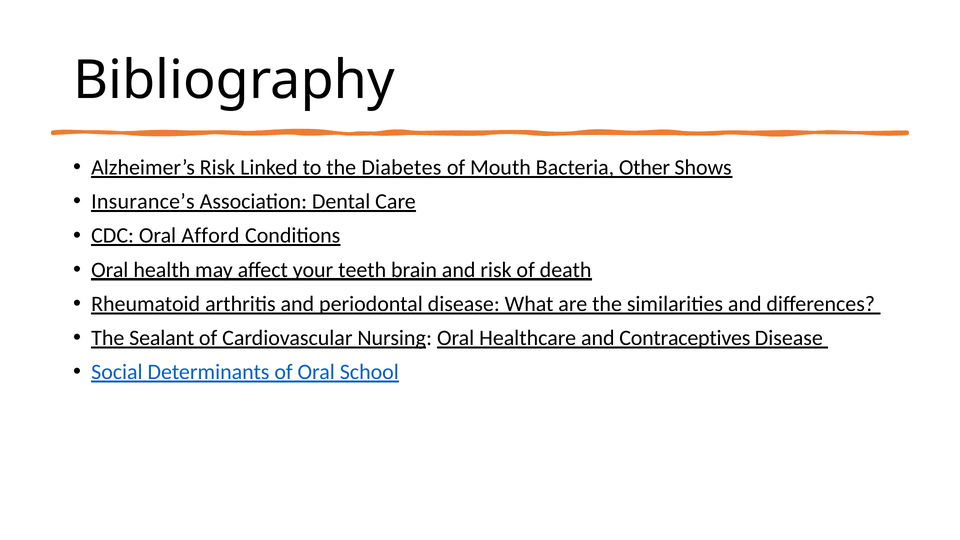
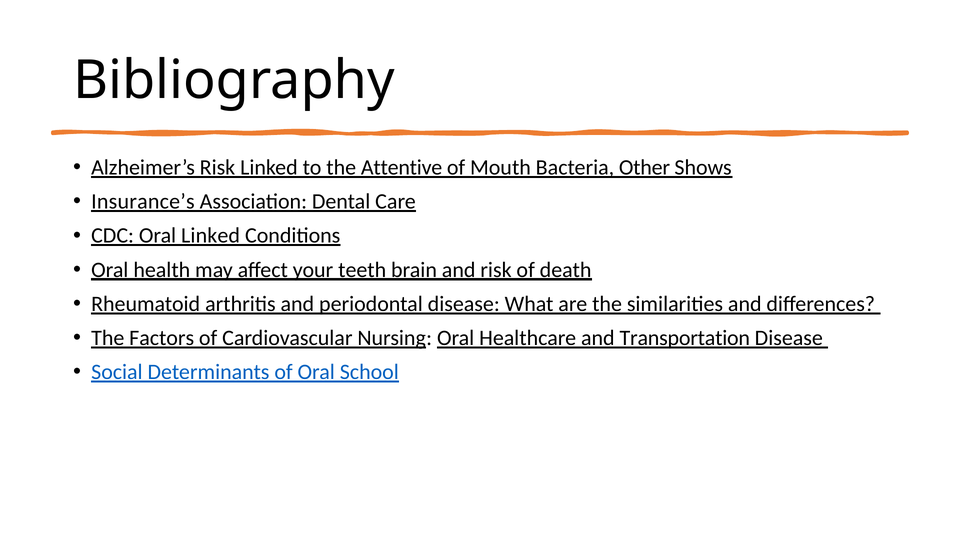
Diabetes: Diabetes -> Attentive
Oral Afford: Afford -> Linked
Sealant: Sealant -> Factors
Contraceptives: Contraceptives -> Transportation
